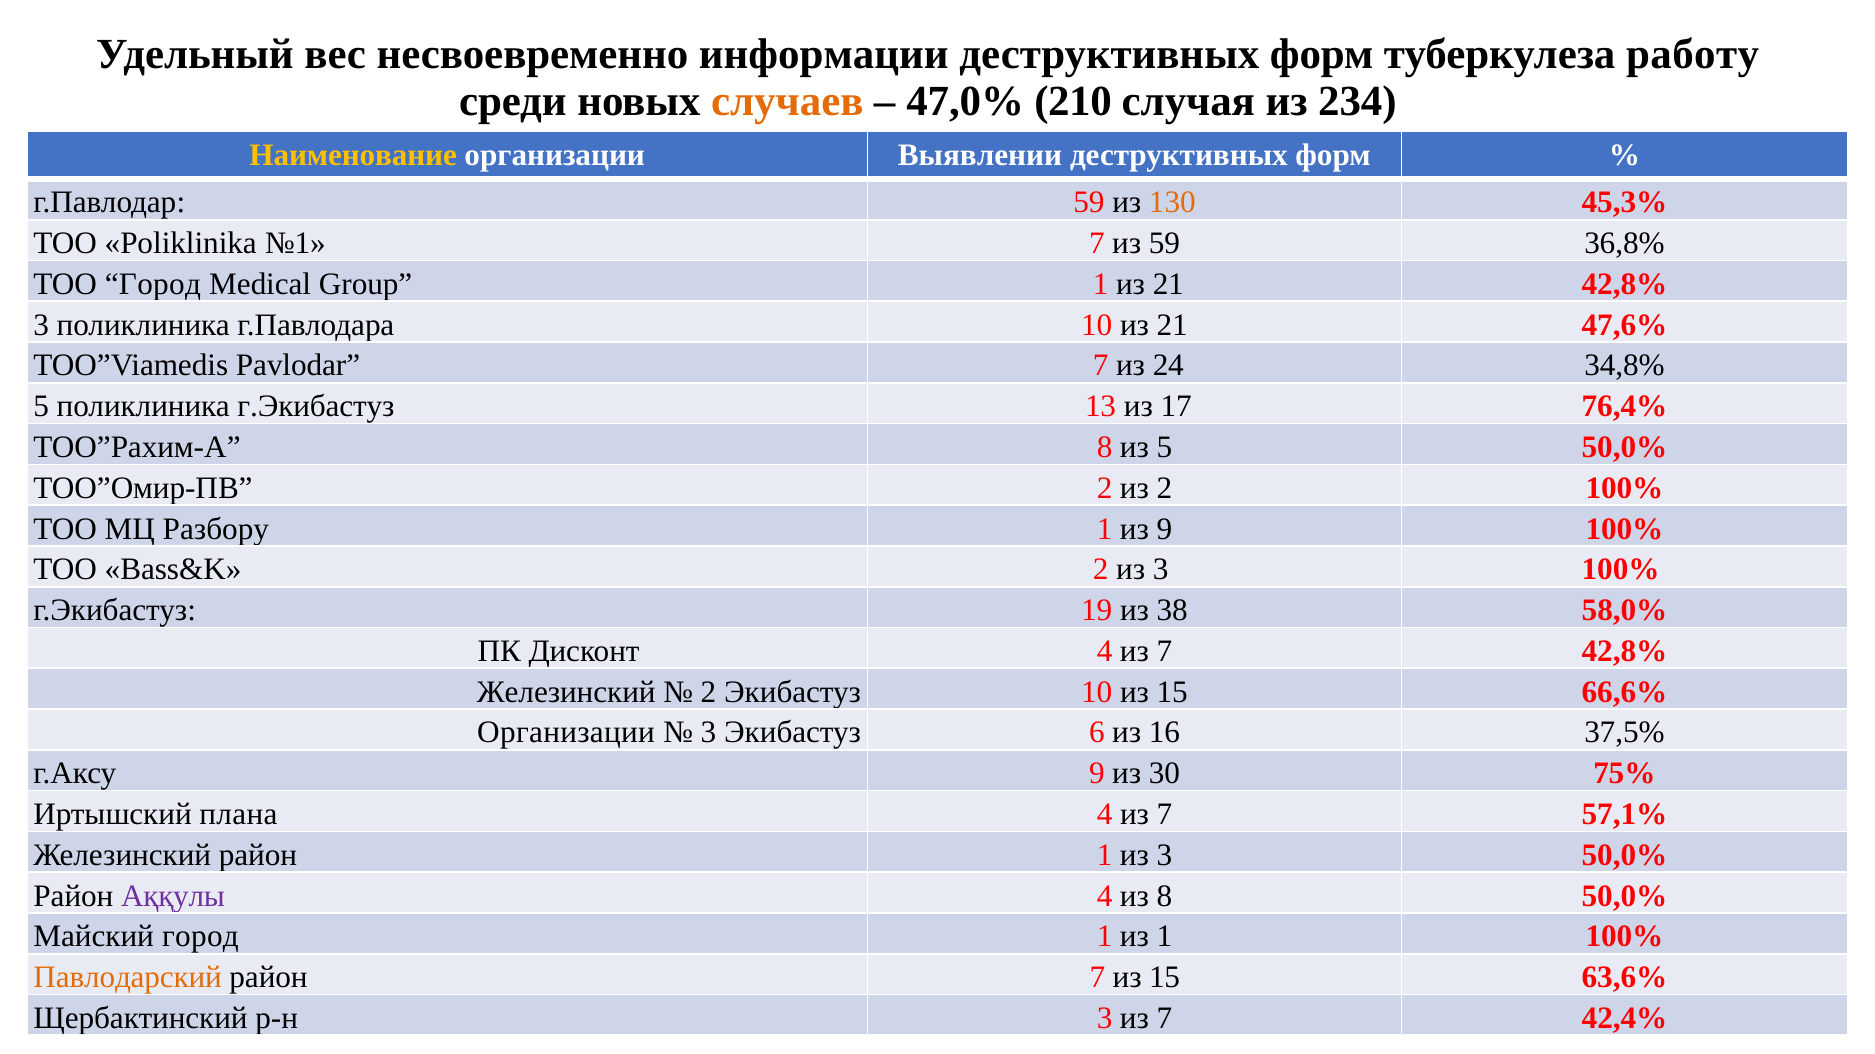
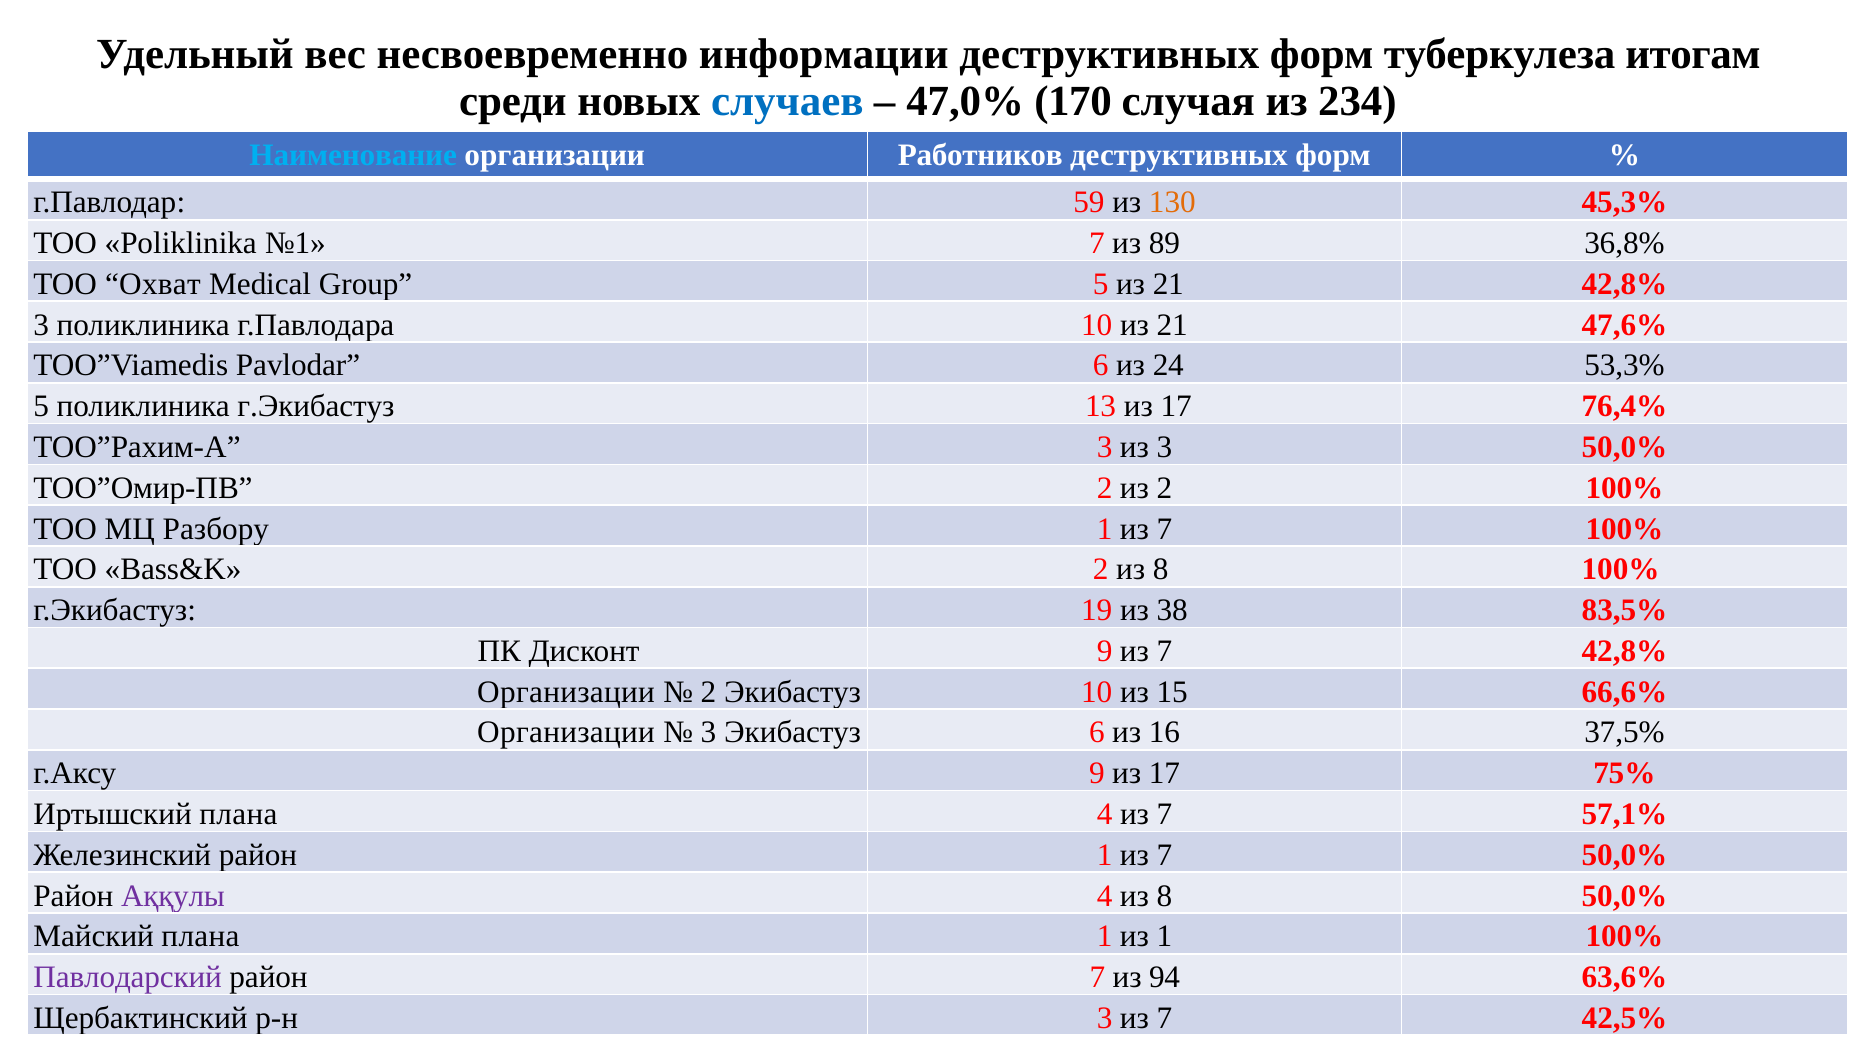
работу: работу -> итогам
случаев colour: orange -> blue
210: 210 -> 170
Наименование colour: yellow -> light blue
Выявлении: Выявлении -> Работников
из 59: 59 -> 89
ТОО Город: Город -> Охват
Group 1: 1 -> 5
Pavlodar 7: 7 -> 6
34,8%: 34,8% -> 53,3%
ТОО”Рахим-А 8: 8 -> 3
из 5: 5 -> 3
9 at (1164, 529): 9 -> 7
2 из 3: 3 -> 8
58,0%: 58,0% -> 83,5%
Дисконт 4: 4 -> 9
Железинский at (566, 692): Железинский -> Организации
9 из 30: 30 -> 17
район 1 из 3: 3 -> 7
Майский город: город -> плана
Павлодарский colour: orange -> purple
7 из 15: 15 -> 94
42,4%: 42,4% -> 42,5%
